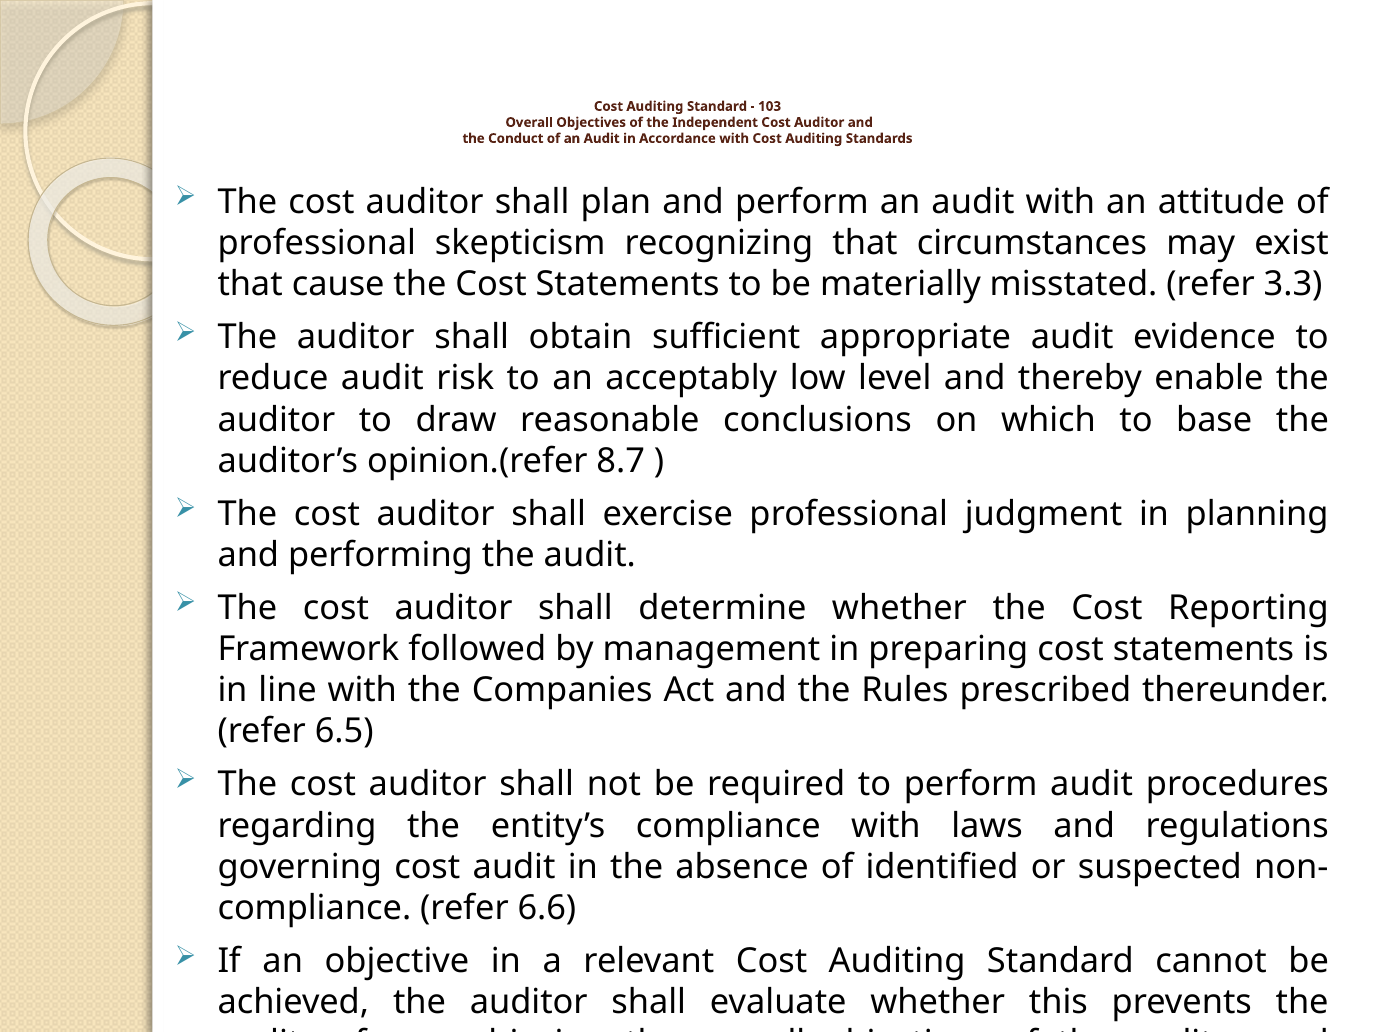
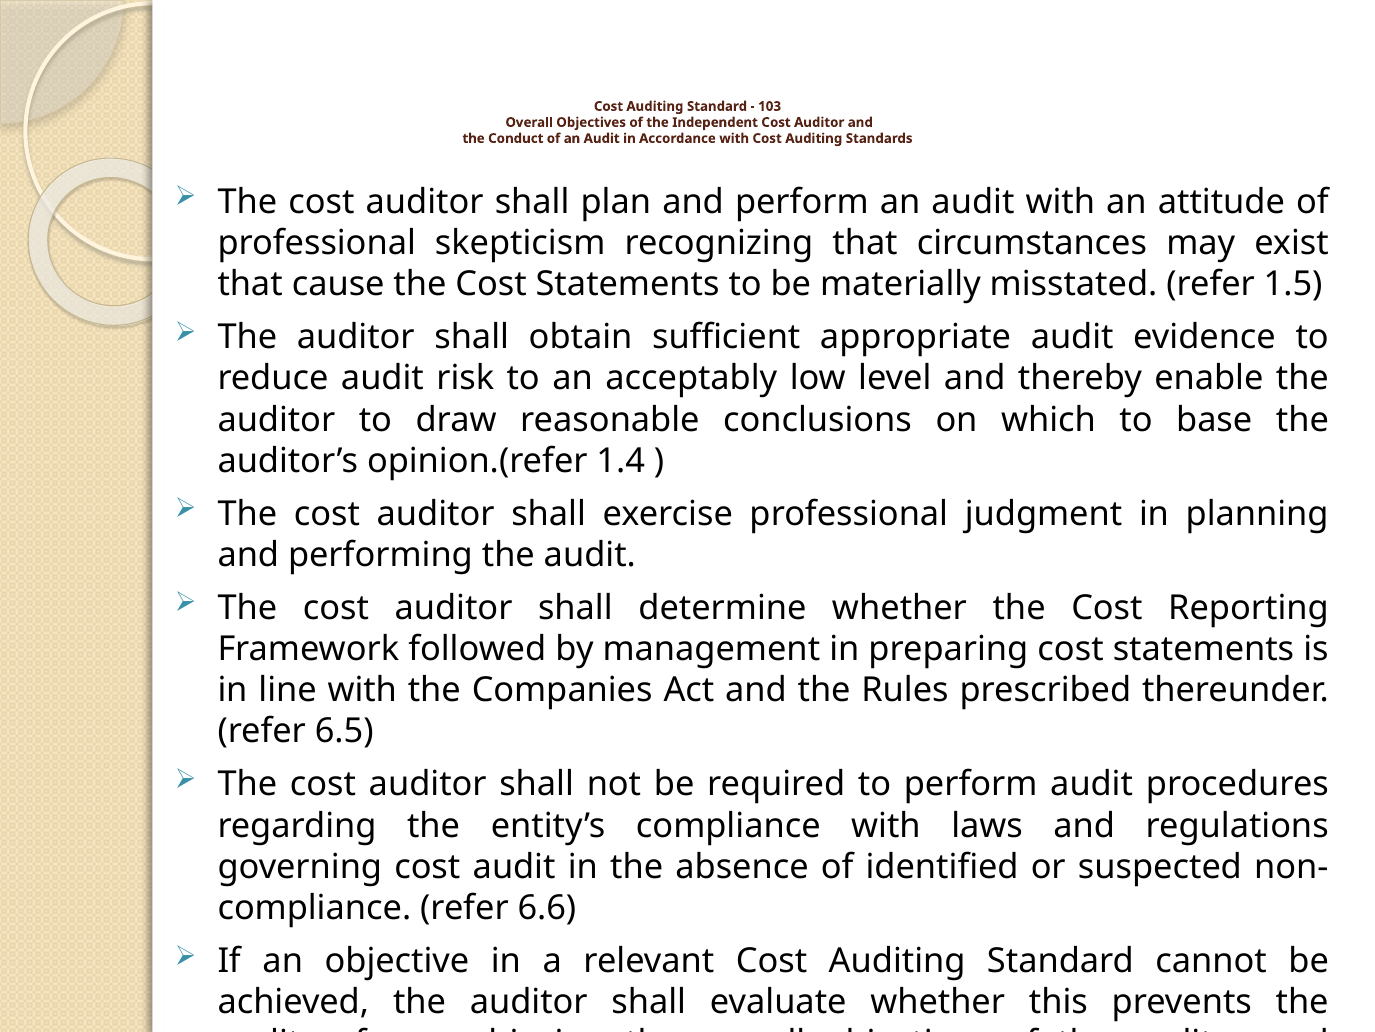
3.3: 3.3 -> 1.5
8.7: 8.7 -> 1.4
